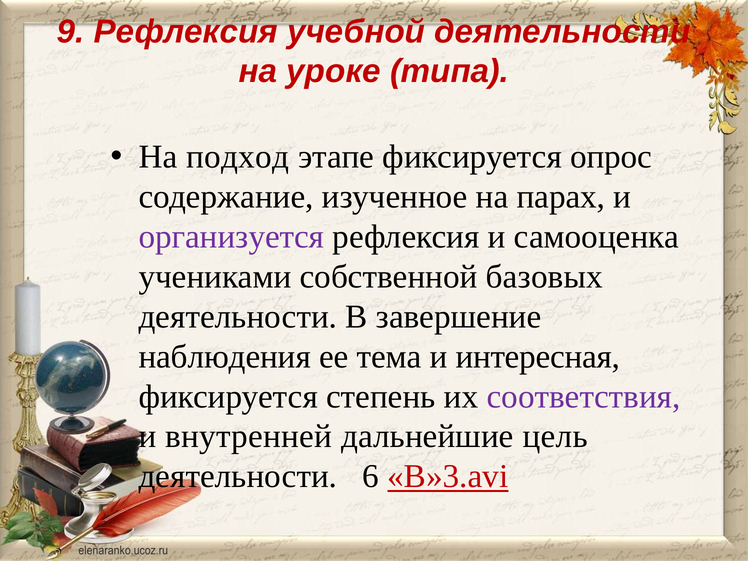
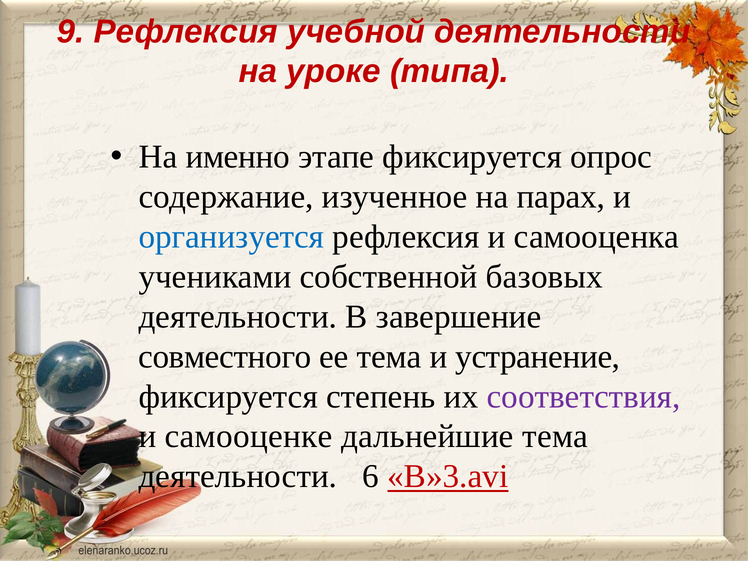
подход: подход -> именно
организуется colour: purple -> blue
наблюдения: наблюдения -> совместного
интересная: интересная -> устранение
внутренней: внутренней -> самооценке
дальнейшие цель: цель -> тема
